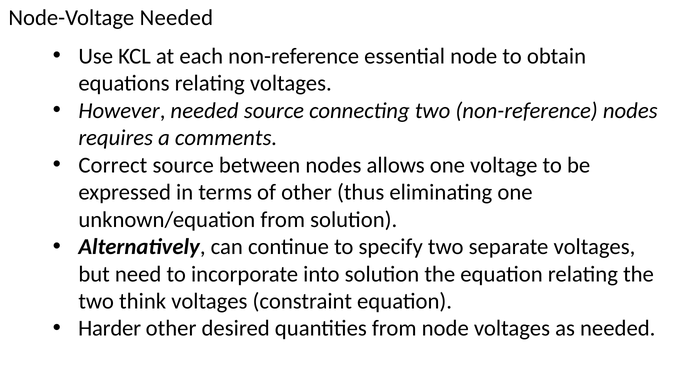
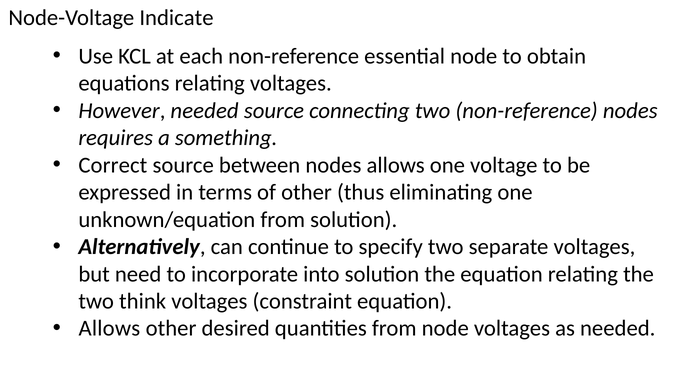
Node-Voltage Needed: Needed -> Indicate
comments: comments -> something
Harder at (110, 329): Harder -> Allows
